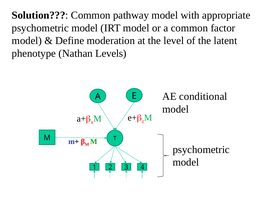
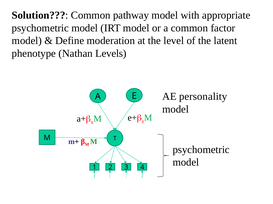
conditional: conditional -> personality
